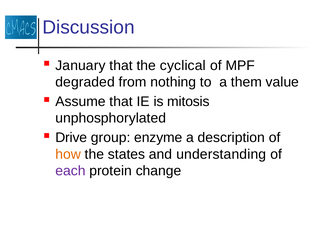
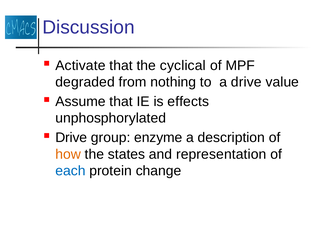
January: January -> Activate
a them: them -> drive
mitosis: mitosis -> effects
understanding: understanding -> representation
each colour: purple -> blue
